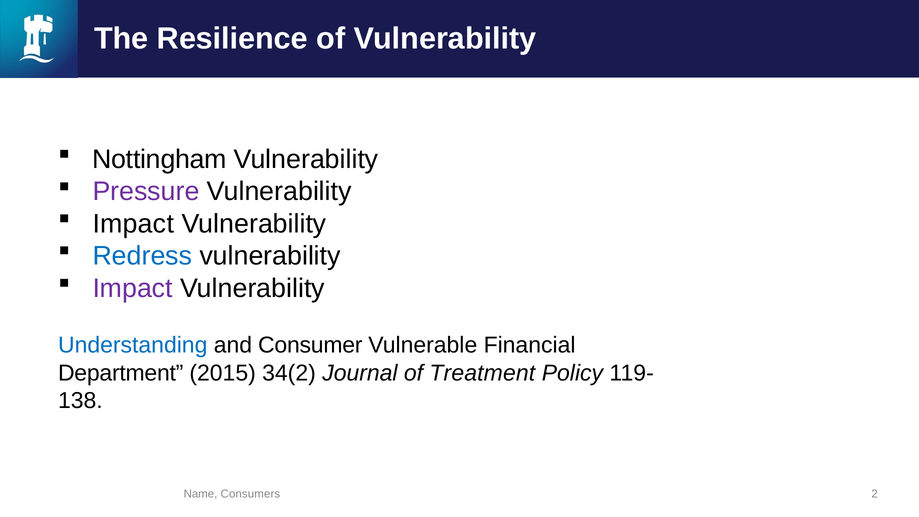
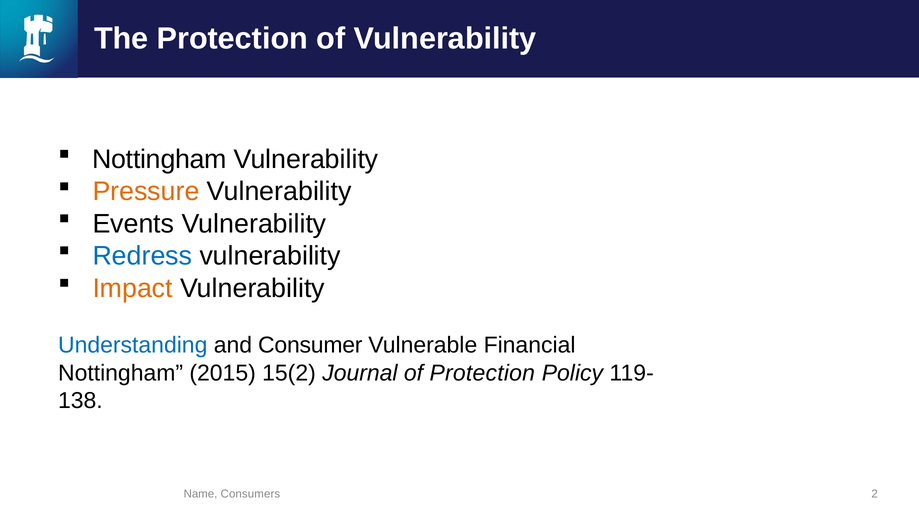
The Resilience: Resilience -> Protection
Pressure colour: purple -> orange
Impact at (133, 224): Impact -> Events
Impact at (133, 288) colour: purple -> orange
Department at (121, 373): Department -> Nottingham
34(2: 34(2 -> 15(2
of Treatment: Treatment -> Protection
